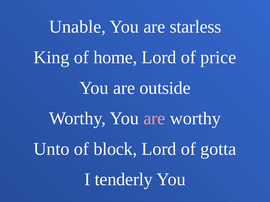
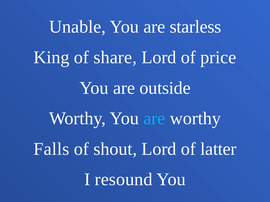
home: home -> share
are at (154, 119) colour: pink -> light blue
Unto: Unto -> Falls
block: block -> shout
gotta: gotta -> latter
tenderly: tenderly -> resound
